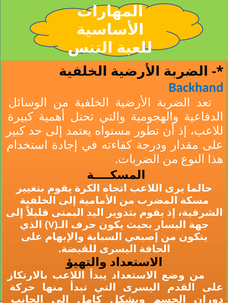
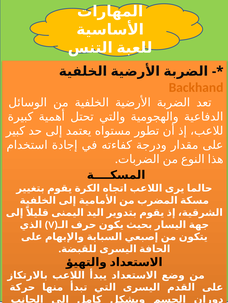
Backhand colour: blue -> orange
